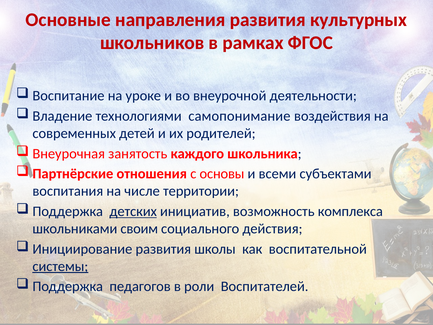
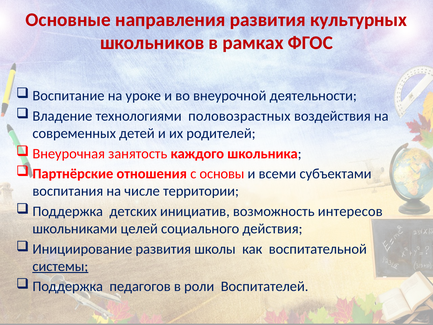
самопонимание: самопонимание -> половозрастных
детских underline: present -> none
комплекса: комплекса -> интересов
своим: своим -> целей
